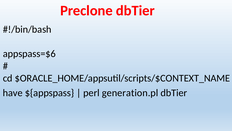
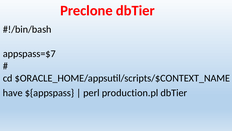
appspass=$6: appspass=$6 -> appspass=$7
generation.pl: generation.pl -> production.pl
